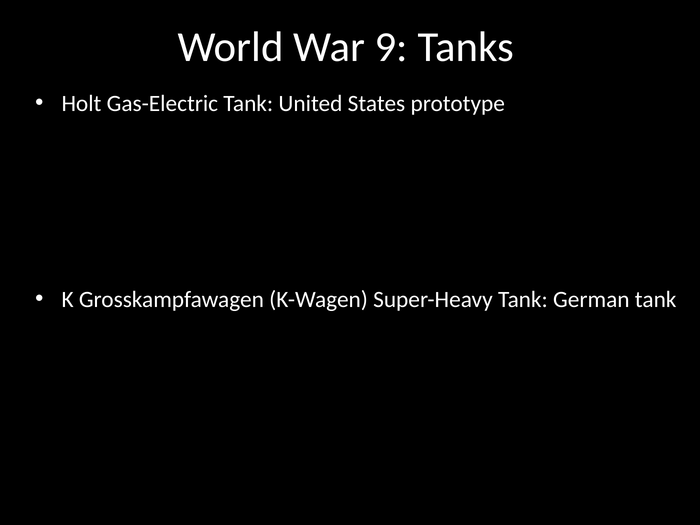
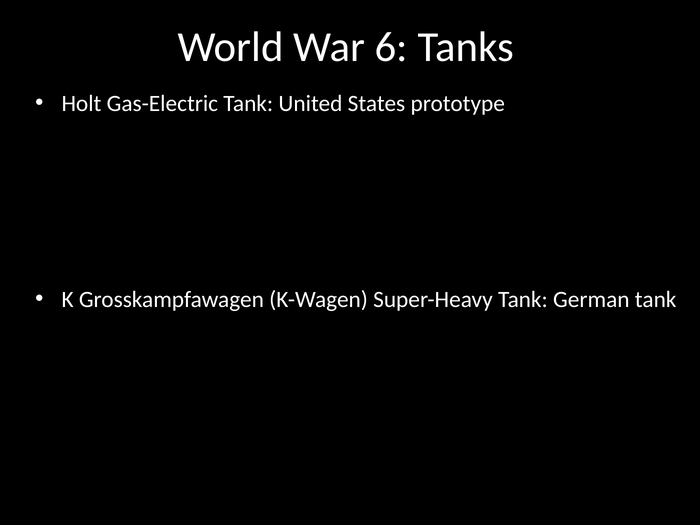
9: 9 -> 6
